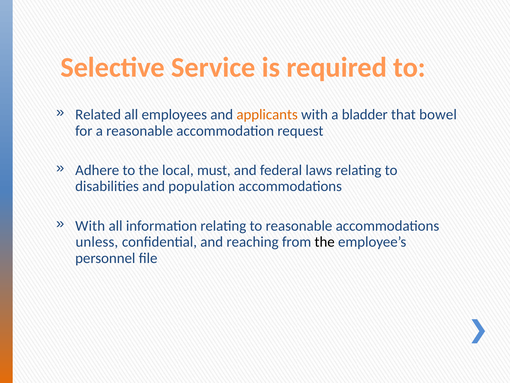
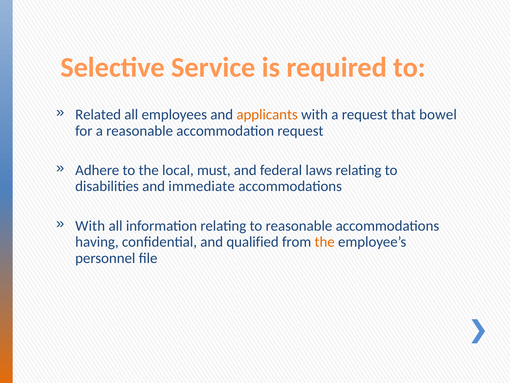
a bladder: bladder -> request
population: population -> immediate
unless: unless -> having
reaching: reaching -> qualified
the at (325, 242) colour: black -> orange
